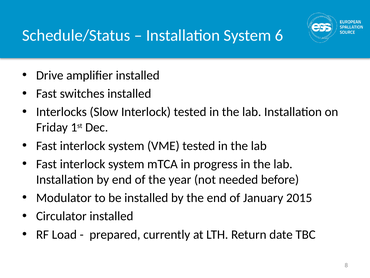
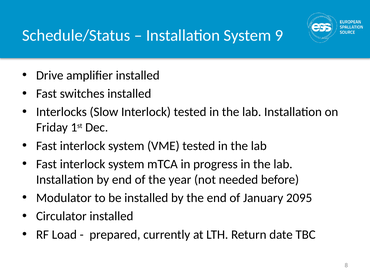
6: 6 -> 9
2015: 2015 -> 2095
